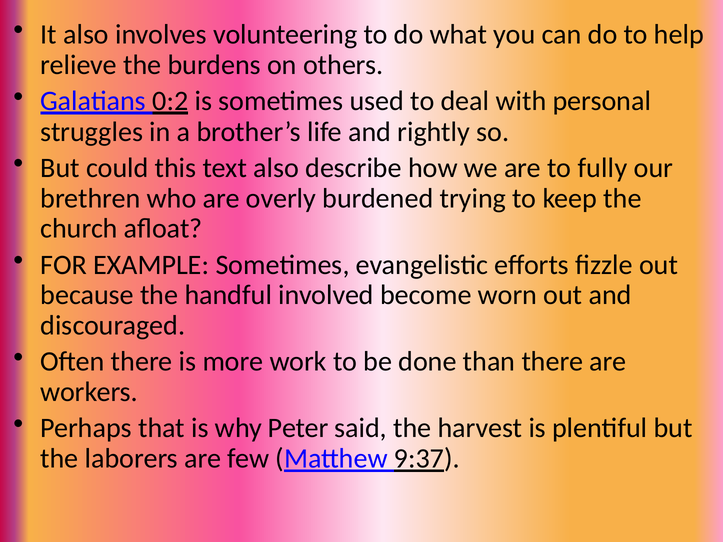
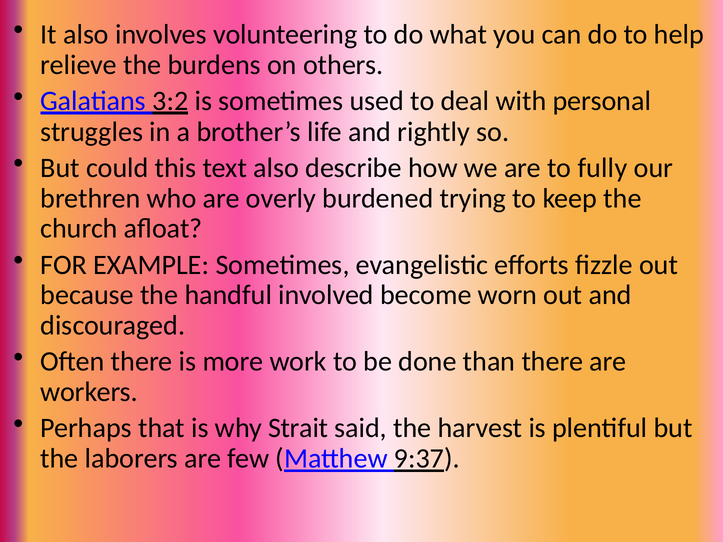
0:2: 0:2 -> 3:2
Peter: Peter -> Strait
